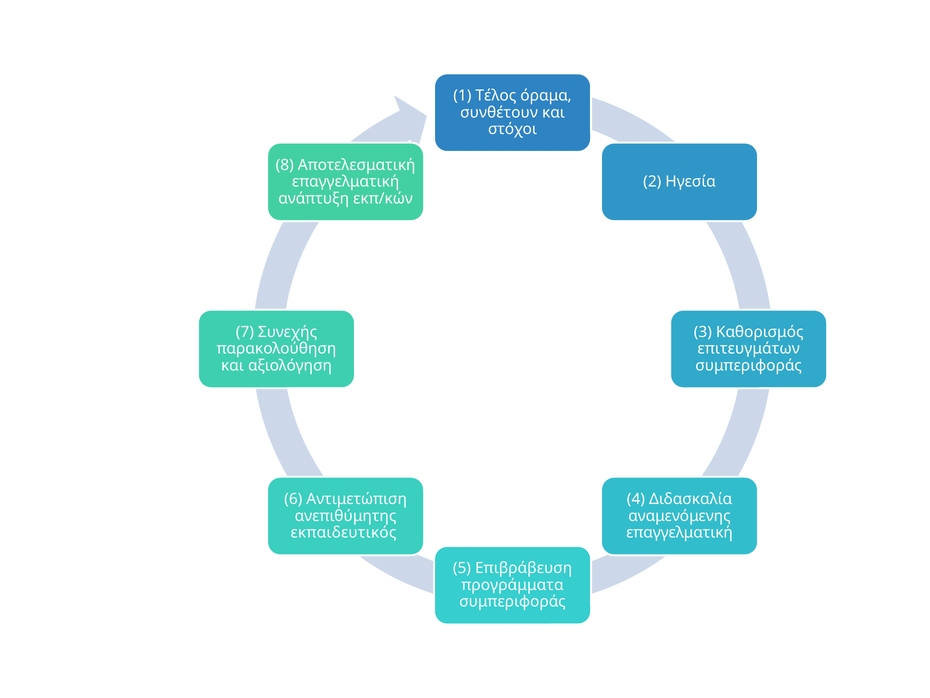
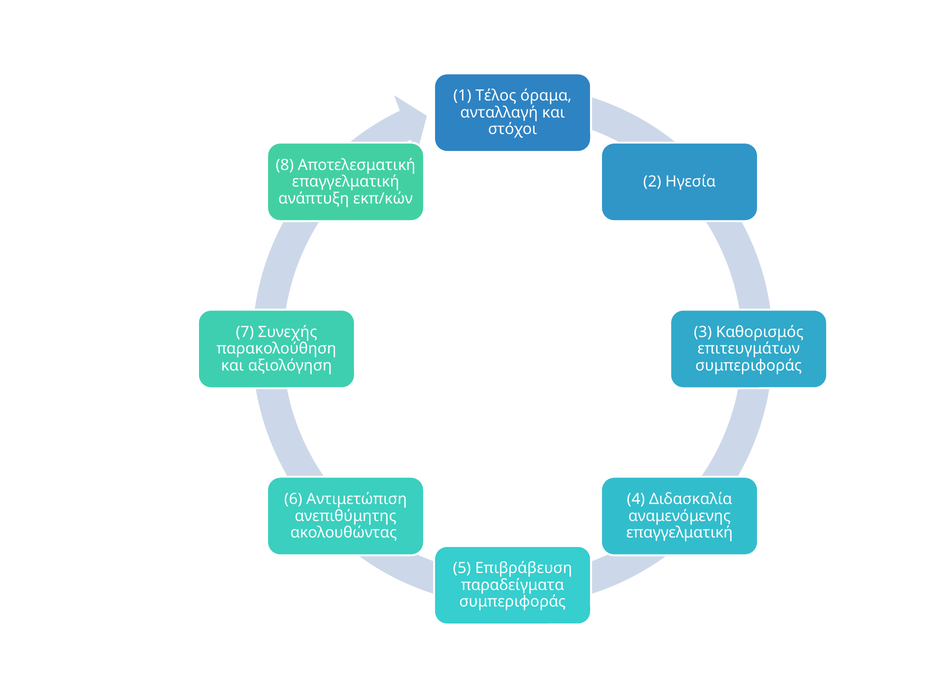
συνθέτουν: συνθέτουν -> ανταλλαγή
εκπαιδευτικός: εκπαιδευτικός -> ακολουθώντας
προγράμματα: προγράμματα -> παραδείγματα
